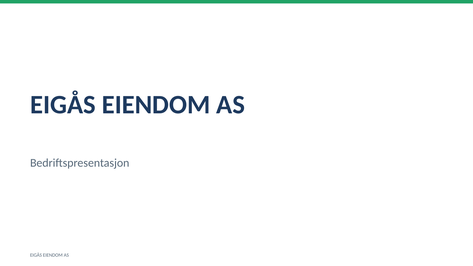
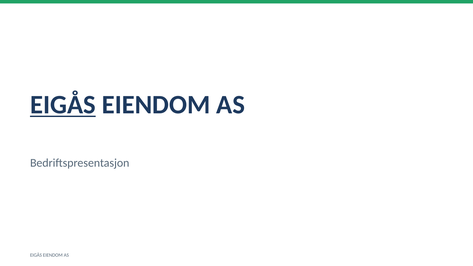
EIGÅS at (63, 105) underline: none -> present
